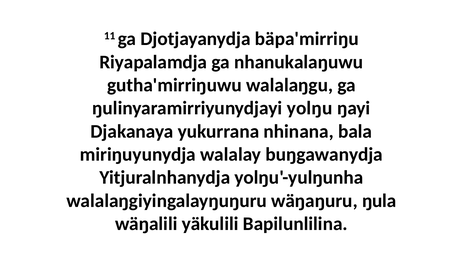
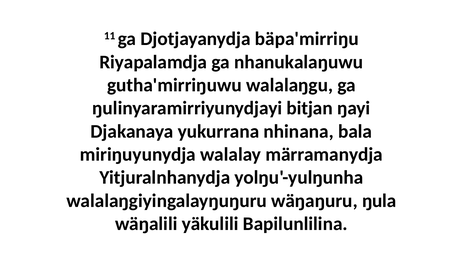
yolŋu: yolŋu -> bitjan
buŋgawanydja: buŋgawanydja -> märramanydja
